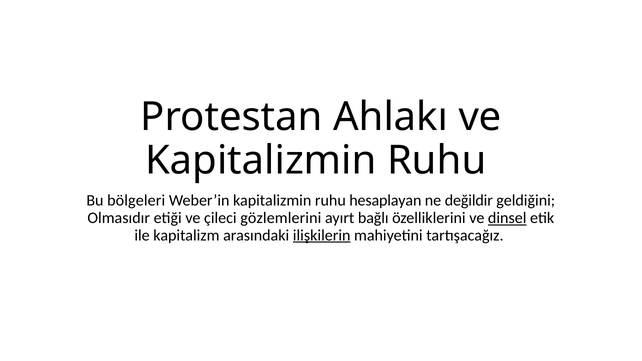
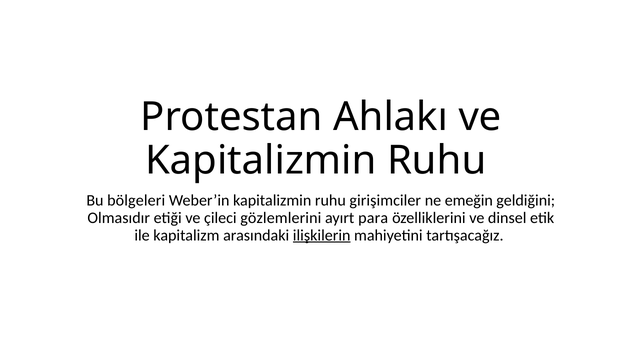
hesaplayan: hesaplayan -> girişimciler
değildir: değildir -> emeğin
bağlı: bağlı -> para
dinsel underline: present -> none
